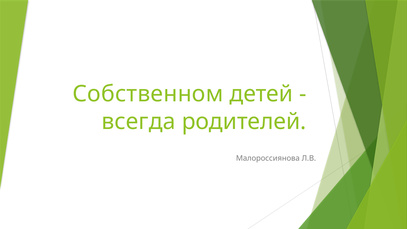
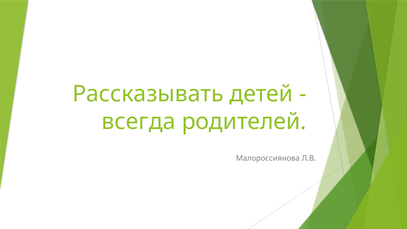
Собственном: Собственном -> Рассказывать
